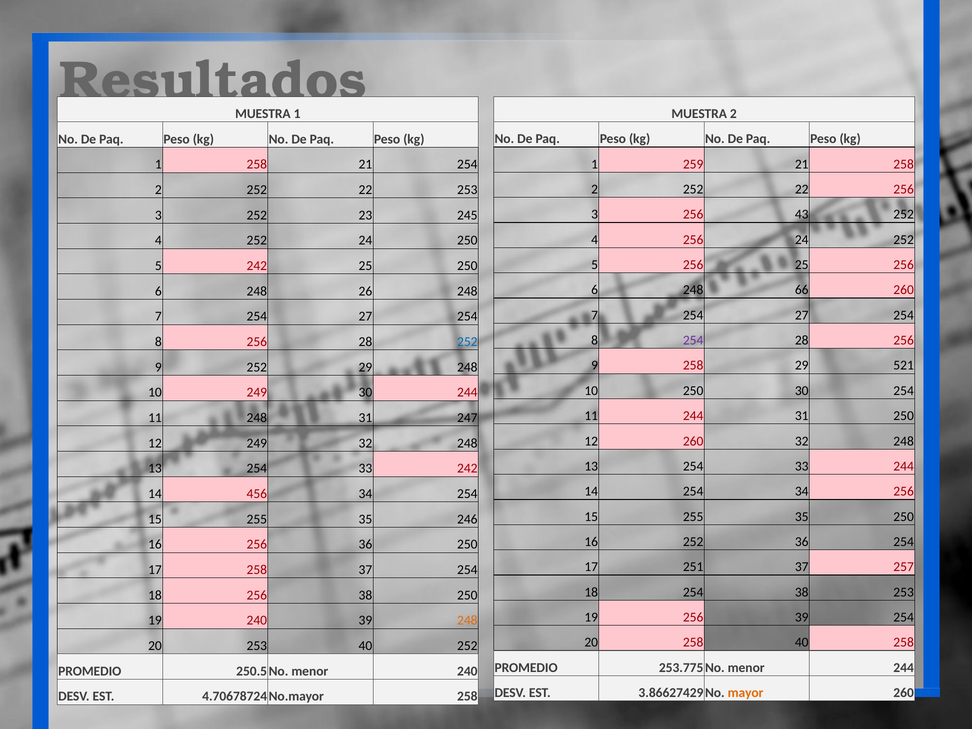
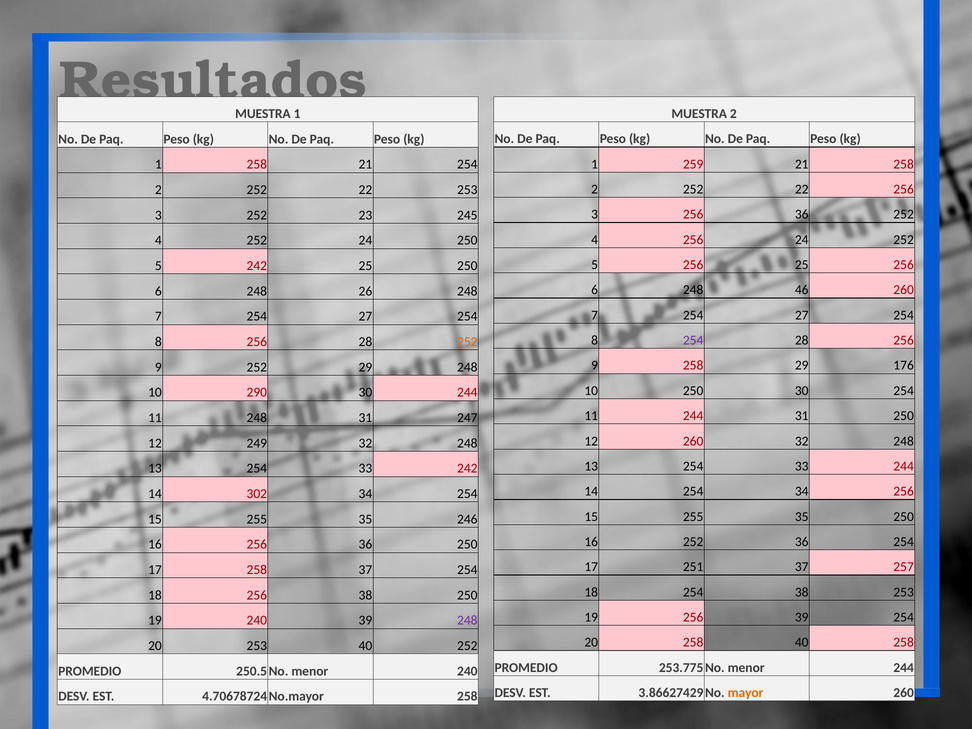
3 256 43: 43 -> 36
66: 66 -> 46
252 at (467, 342) colour: blue -> orange
521: 521 -> 176
10 249: 249 -> 290
456: 456 -> 302
248 at (467, 621) colour: orange -> purple
